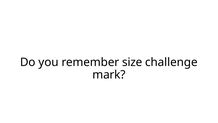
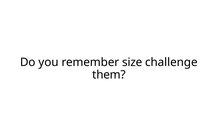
mark: mark -> them
